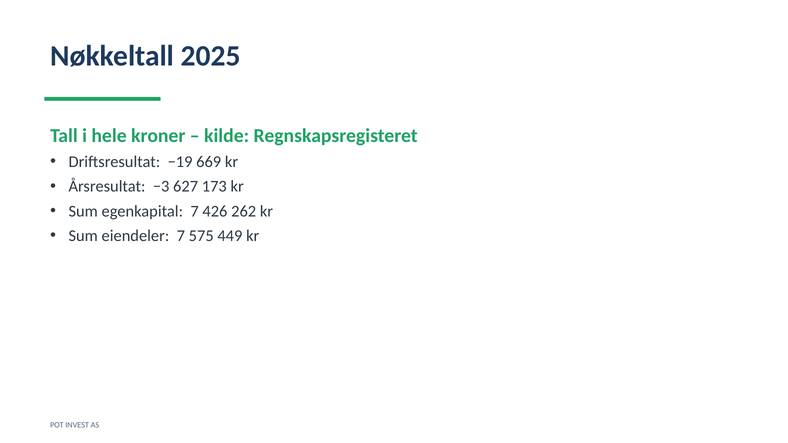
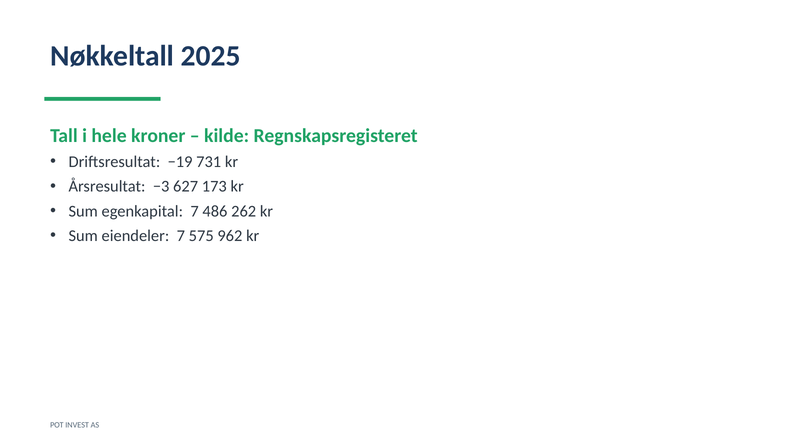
669: 669 -> 731
426: 426 -> 486
449: 449 -> 962
